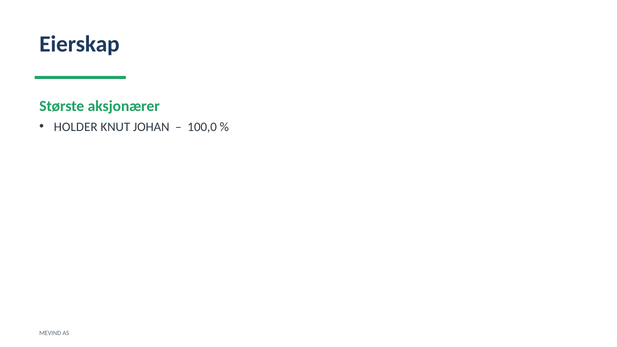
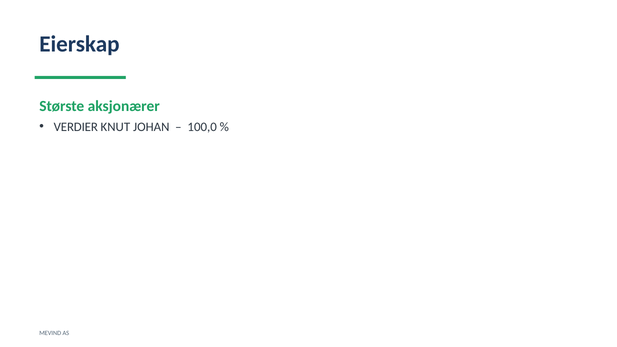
HOLDER: HOLDER -> VERDIER
